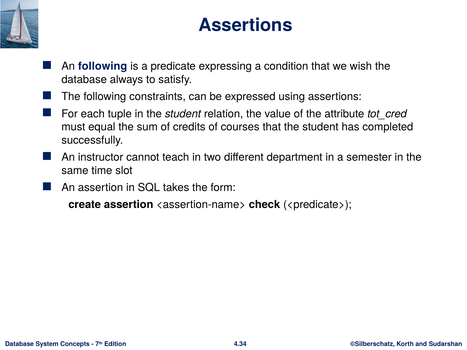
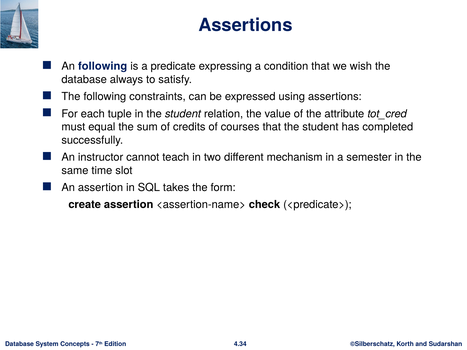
department: department -> mechanism
